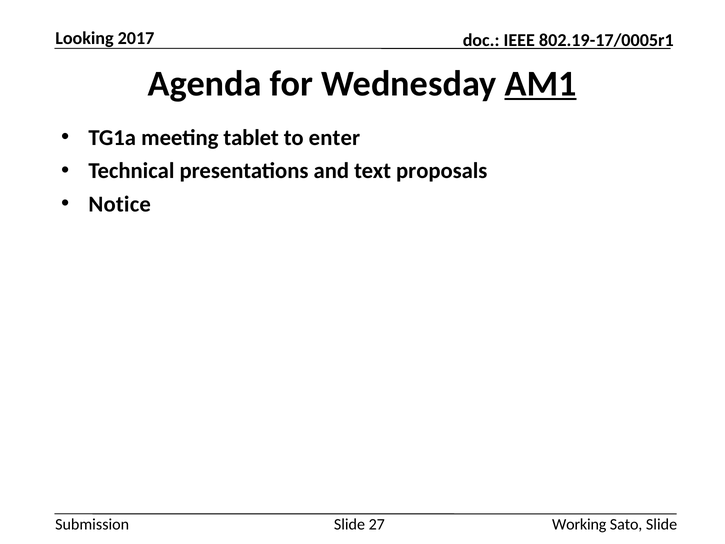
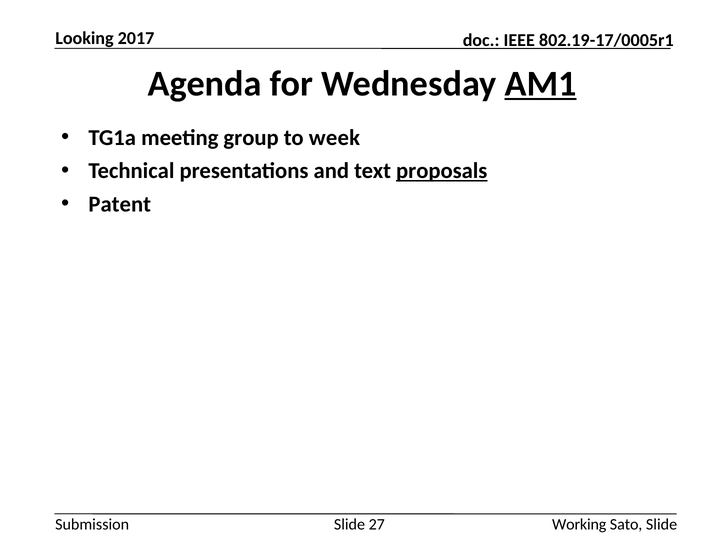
tablet: tablet -> group
enter: enter -> week
proposals underline: none -> present
Notice: Notice -> Patent
